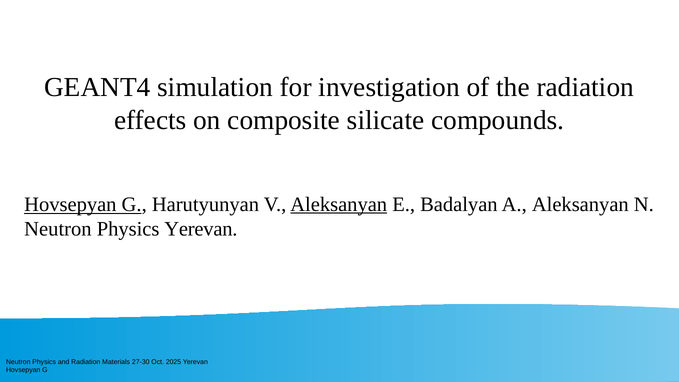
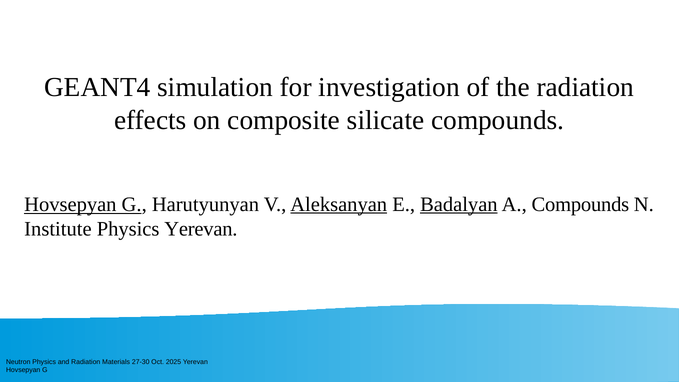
Badalyan underline: none -> present
A Aleksanyan: Aleksanyan -> Compounds
Neutron at (58, 229): Neutron -> Institute
